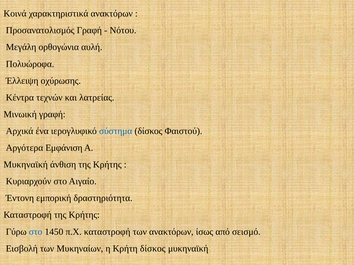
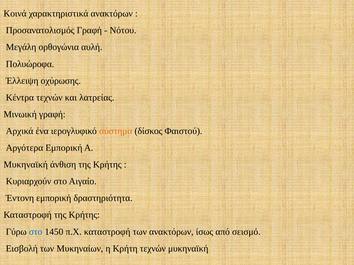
σύστημα colour: blue -> orange
Εμφάνιση at (64, 148): Εμφάνιση -> Εμπορική
Κρήτη δίσκος: δίσκος -> τεχνών
